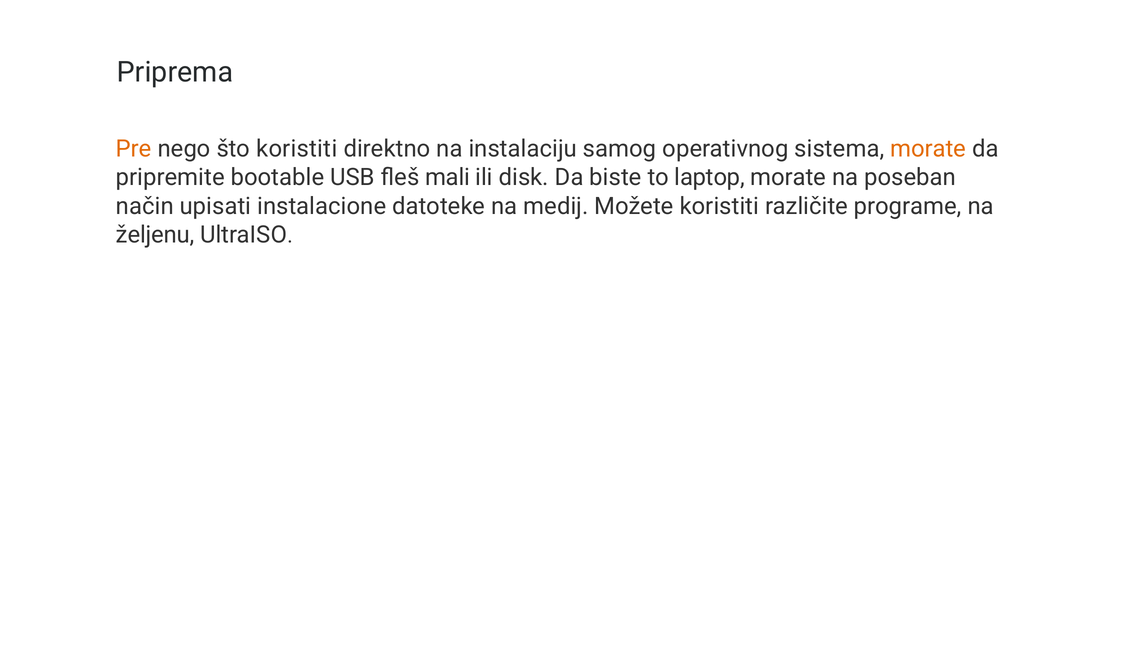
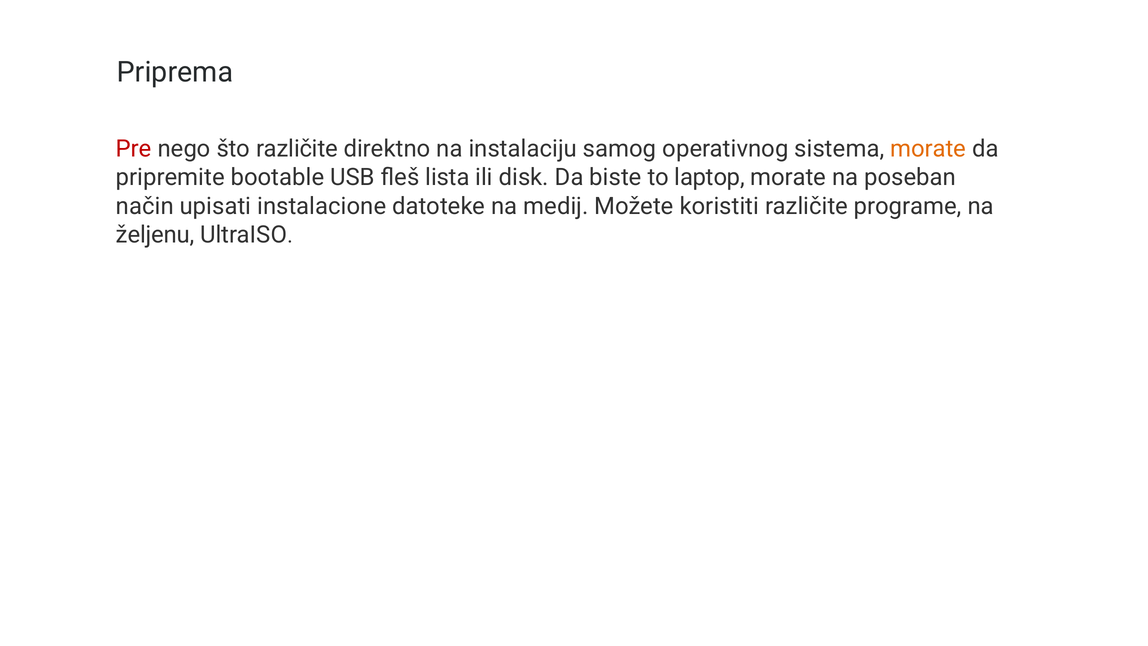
Pre colour: orange -> red
što koristiti: koristiti -> različite
mali: mali -> lista
